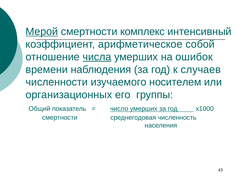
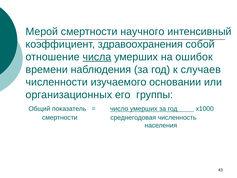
Мерой underline: present -> none
комплекс: комплекс -> научного
арифметическое: арифметическое -> здравоохранения
носителем: носителем -> основании
